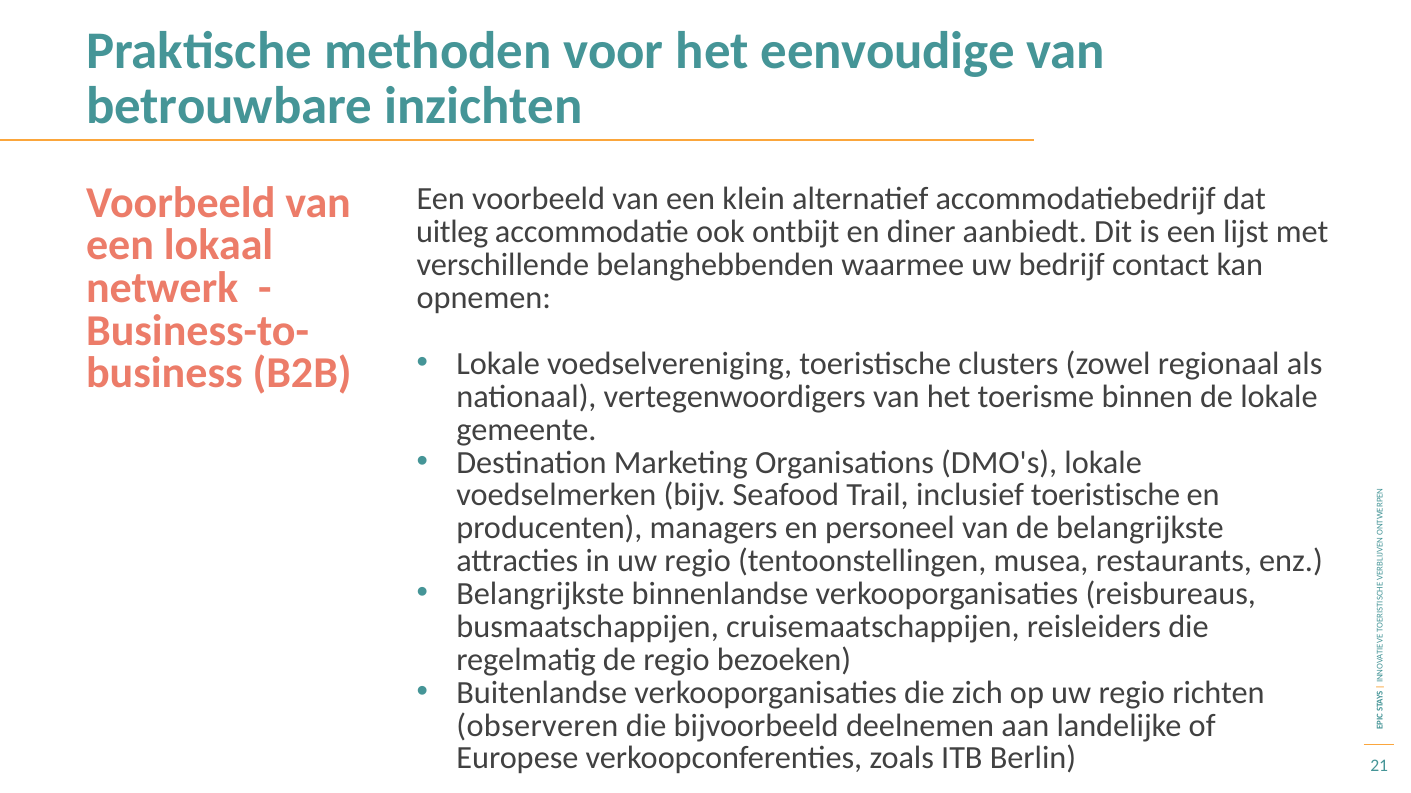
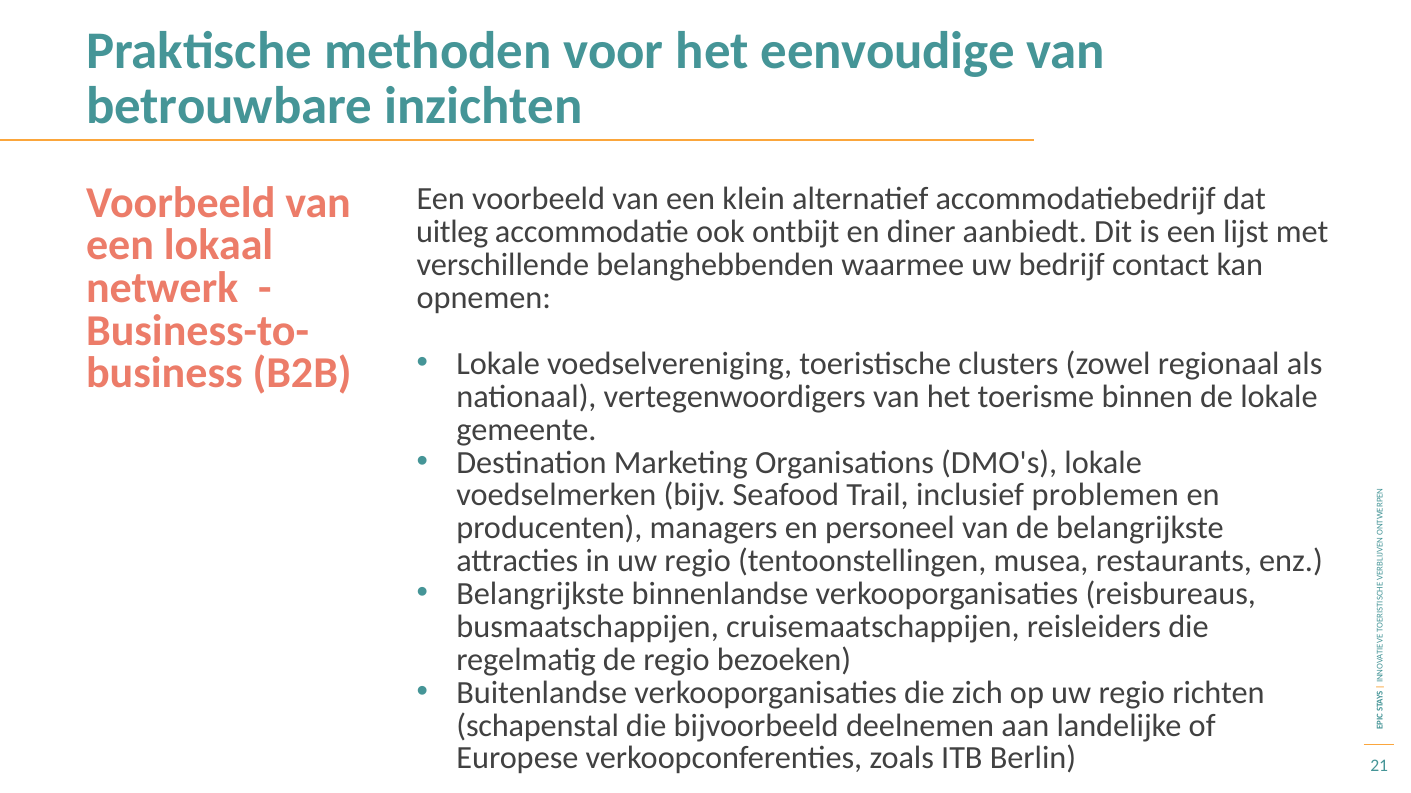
inclusief toeristische: toeristische -> problemen
observeren: observeren -> schapenstal
